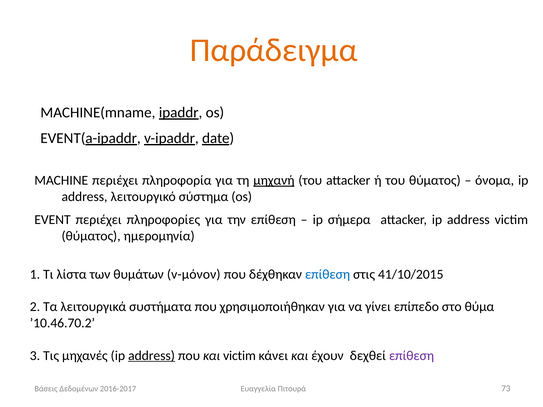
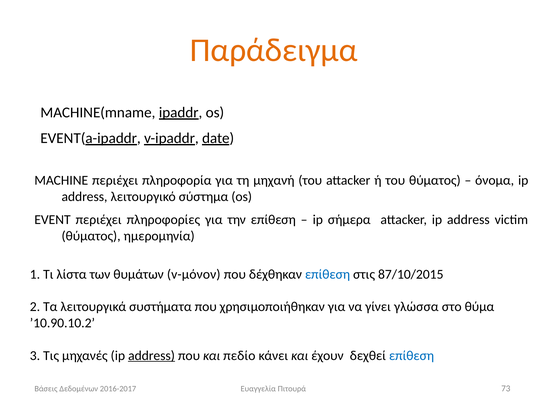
μηχανή underline: present -> none
41/10/2015: 41/10/2015 -> 87/10/2015
επίπεδο: επίπεδο -> γλώσσα
’10.46.70.2: ’10.46.70.2 -> ’10.90.10.2
και victim: victim -> πεδίο
επίθεση at (412, 356) colour: purple -> blue
